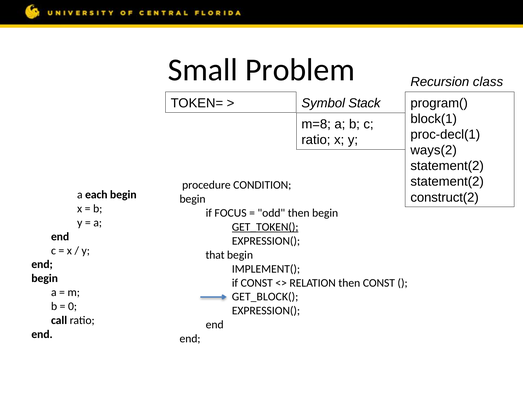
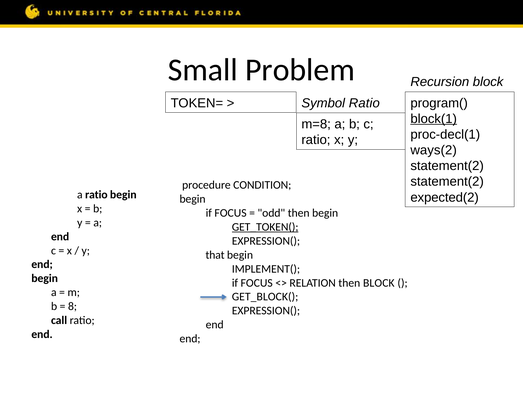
Recursion class: class -> block
Symbol Stack: Stack -> Ratio
block(1 underline: none -> present
a each: each -> ratio
construct(2: construct(2 -> expected(2
CONST at (257, 282): CONST -> FOCUS
then CONST: CONST -> BLOCK
0 at (73, 306): 0 -> 8
